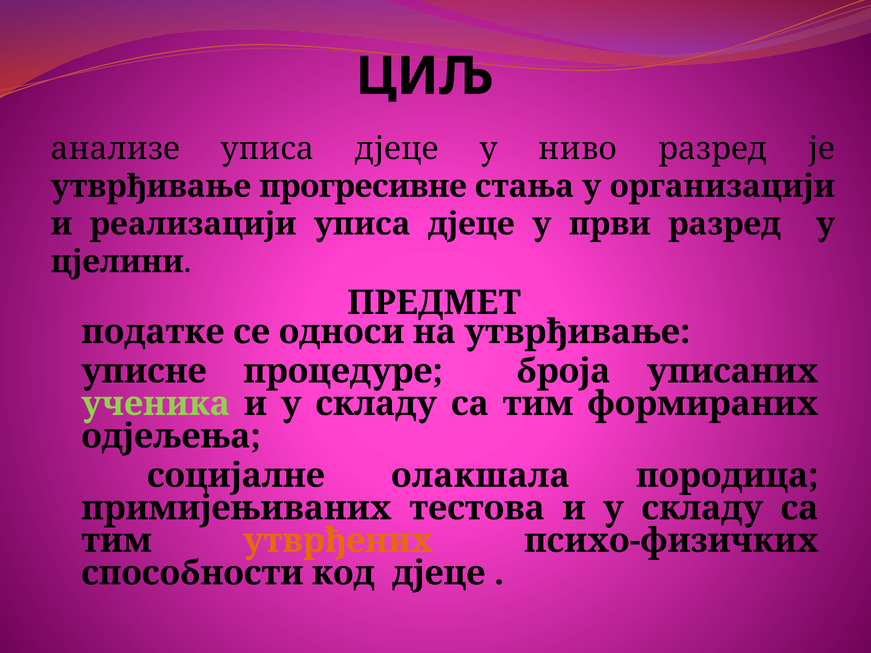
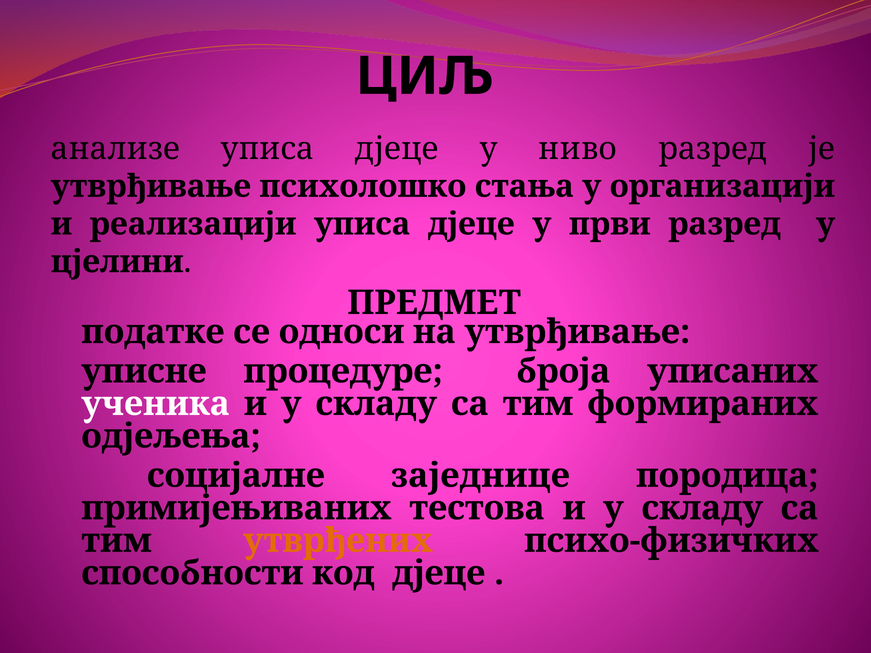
прогресивне: прогресивне -> психолошко
ученика colour: light green -> white
олакшала: олакшала -> заједнице
